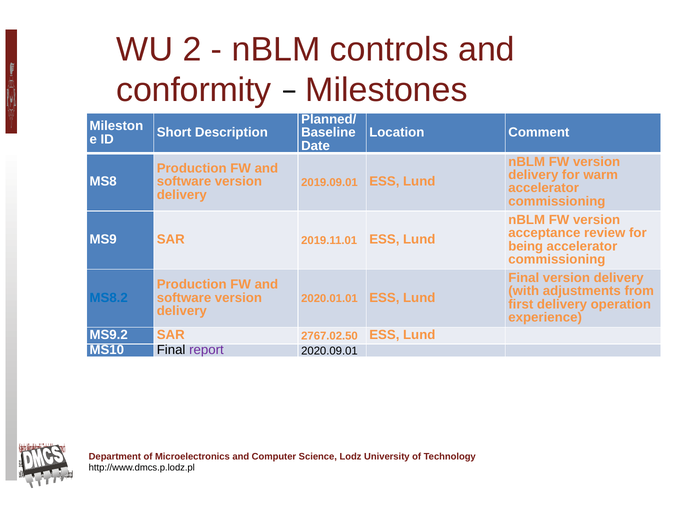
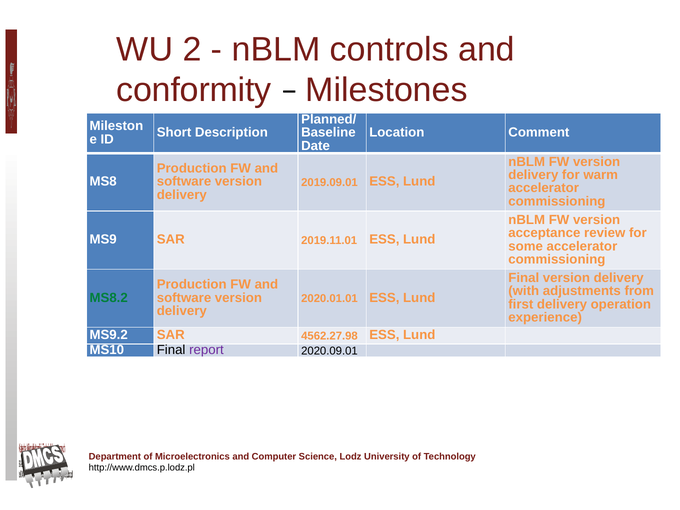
being: being -> some
MS8.2 colour: blue -> green
2767.02.50: 2767.02.50 -> 4562.27.98
